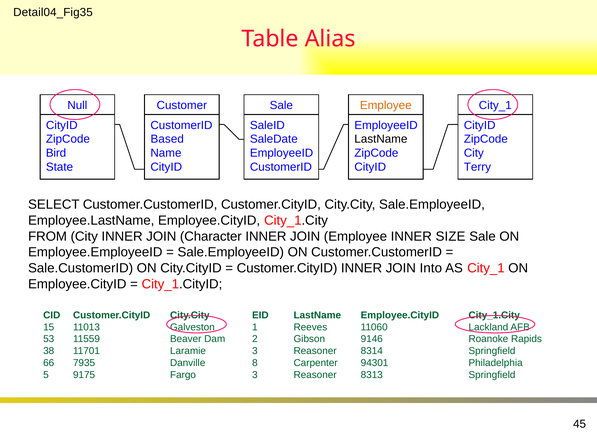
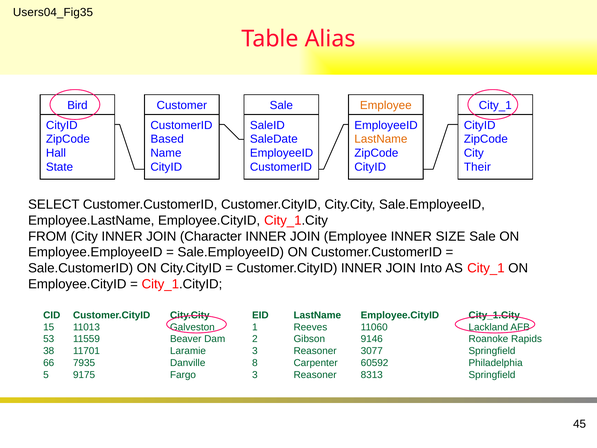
Detail04_Fig35: Detail04_Fig35 -> Users04_Fig35
Null: Null -> Bird
LastName at (381, 139) colour: black -> orange
Bird: Bird -> Hall
Terry: Terry -> Their
8314: 8314 -> 3077
94301: 94301 -> 60592
